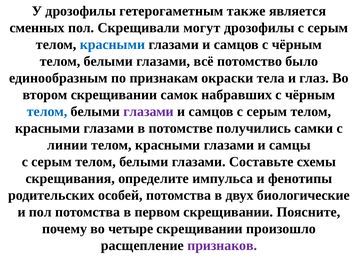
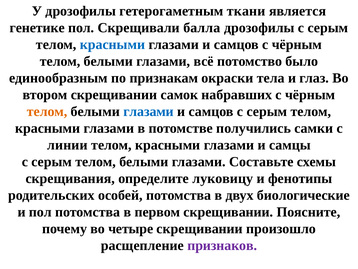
также: также -> ткани
сменных: сменных -> генетике
могут: могут -> балла
телом at (47, 111) colour: blue -> orange
глазами at (149, 111) colour: purple -> blue
импульса: импульса -> луковицу
